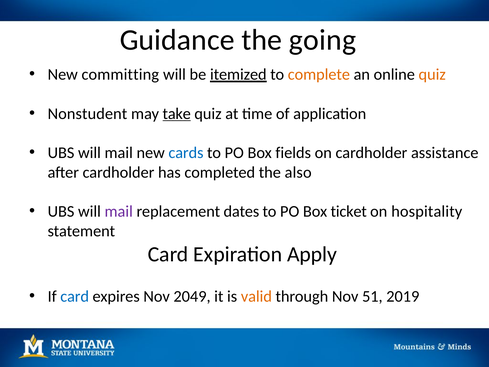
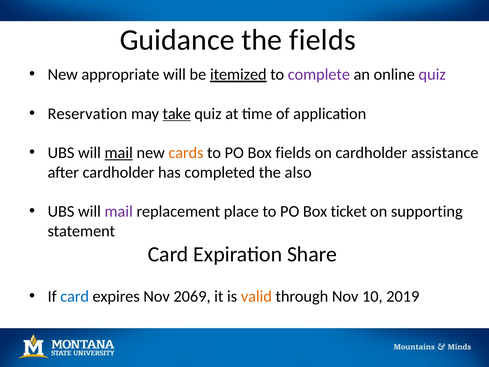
the going: going -> fields
committing: committing -> appropriate
complete colour: orange -> purple
quiz at (432, 74) colour: orange -> purple
Nonstudent: Nonstudent -> Reservation
mail at (119, 153) underline: none -> present
cards colour: blue -> orange
dates: dates -> place
hospitality: hospitality -> supporting
Apply: Apply -> Share
2049: 2049 -> 2069
51: 51 -> 10
